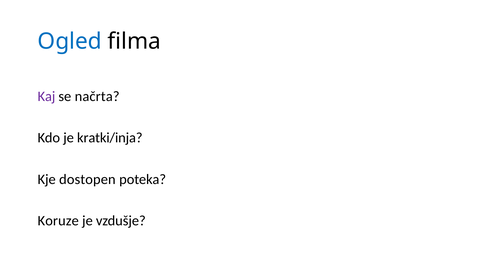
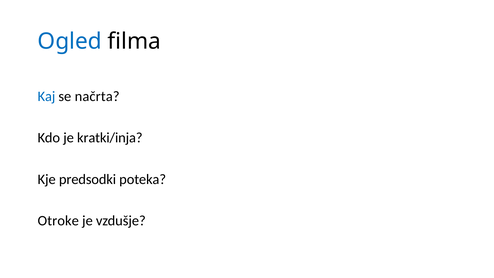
Kaj colour: purple -> blue
dostopen: dostopen -> predsodki
Koruze: Koruze -> Otroke
